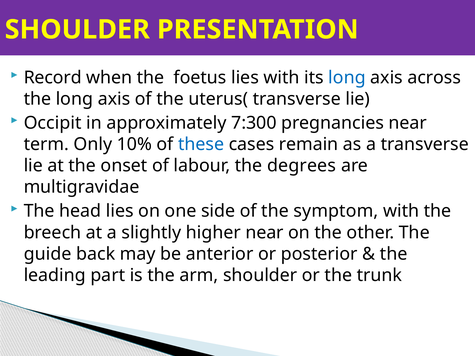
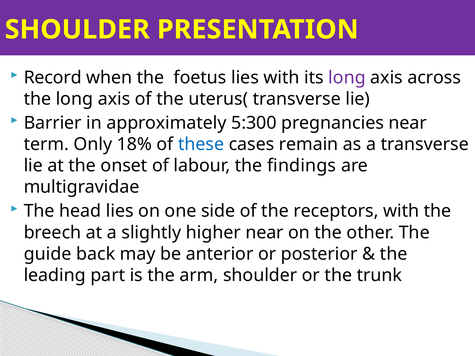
long at (347, 78) colour: blue -> purple
Occipit: Occipit -> Barrier
7:300: 7:300 -> 5:300
10%: 10% -> 18%
degrees: degrees -> findings
symptom: symptom -> receptors
